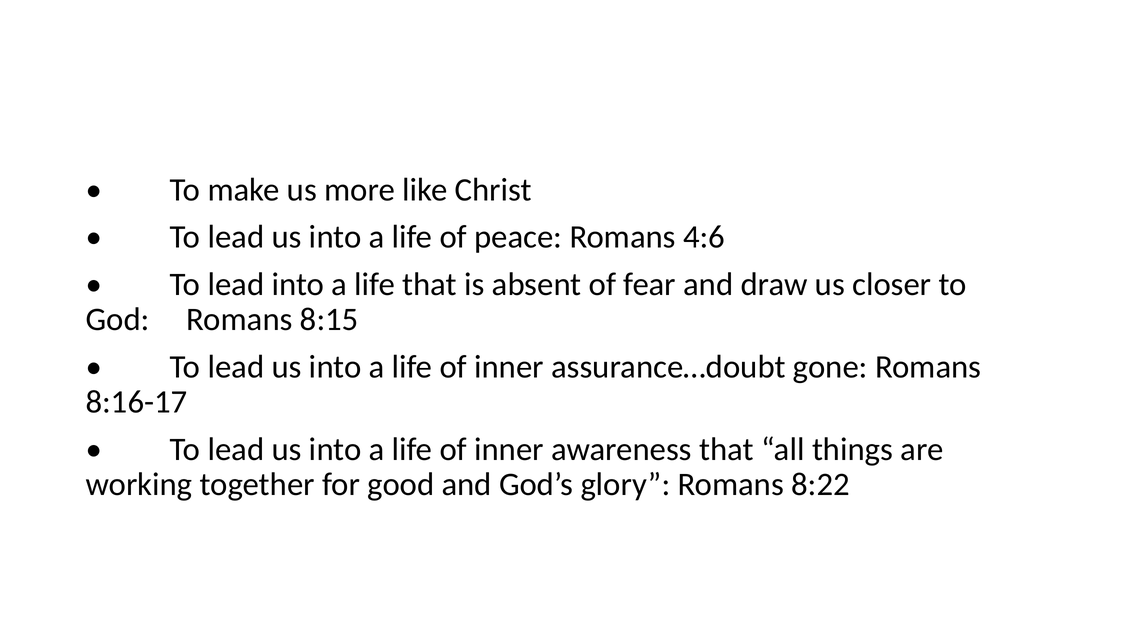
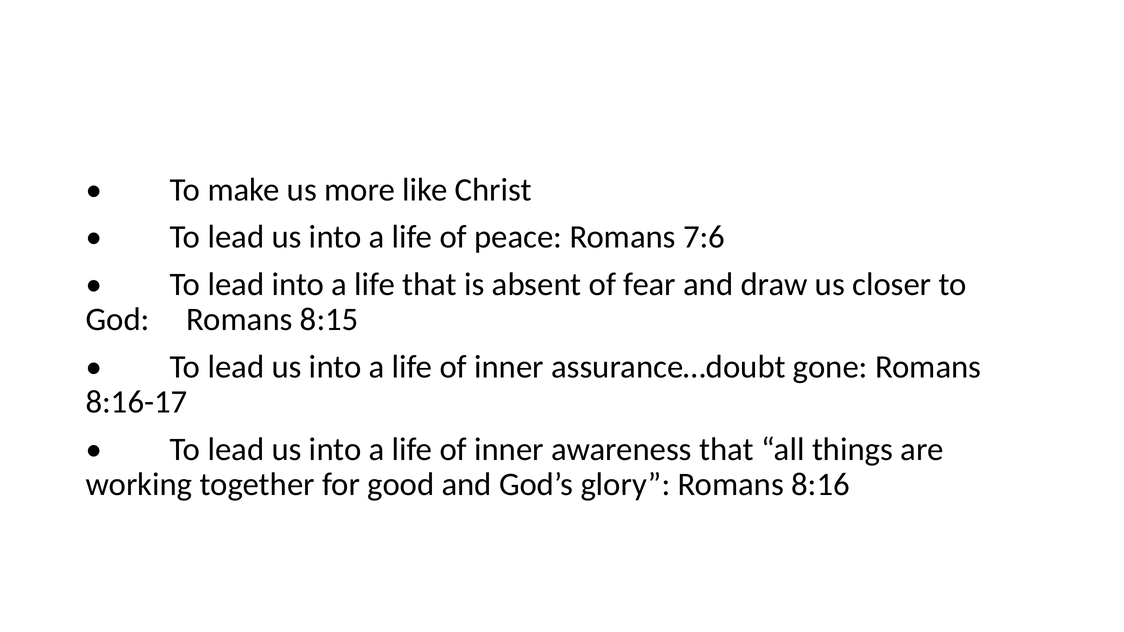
4:6: 4:6 -> 7:6
8:22: 8:22 -> 8:16
